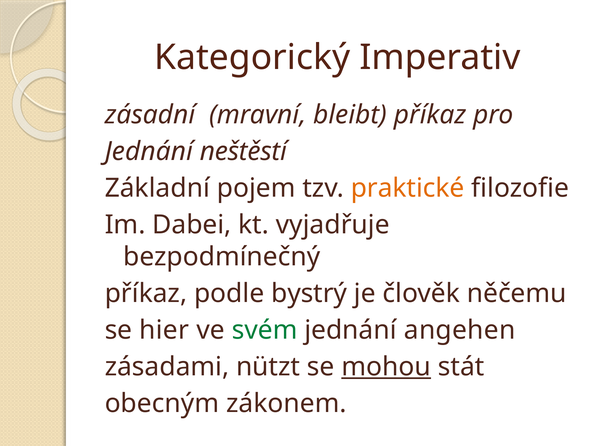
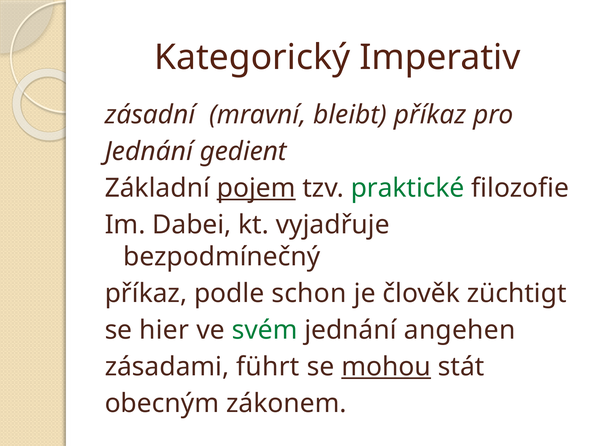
neštěstí: neštěstí -> gedient
pojem underline: none -> present
praktické colour: orange -> green
bystrý: bystrý -> schon
něčemu: něčemu -> züchtigt
nützt: nützt -> führt
